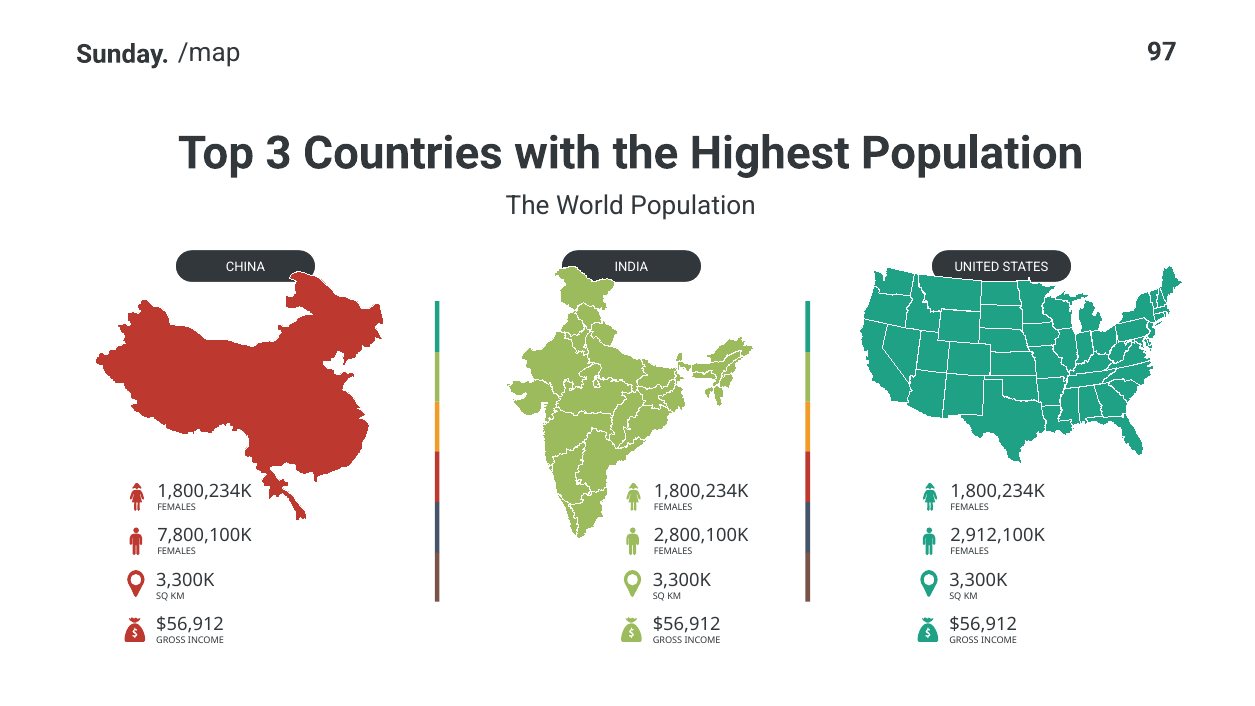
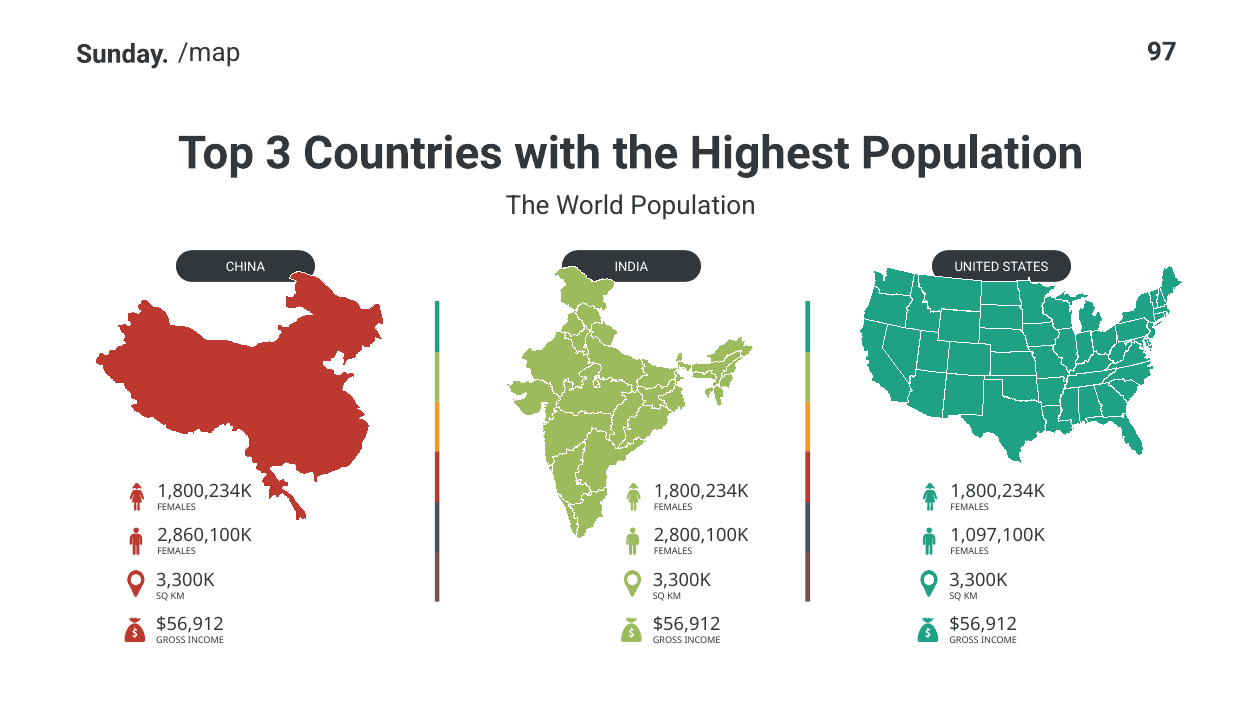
7,800,100K: 7,800,100K -> 2,860,100K
2,912,100K: 2,912,100K -> 1,097,100K
